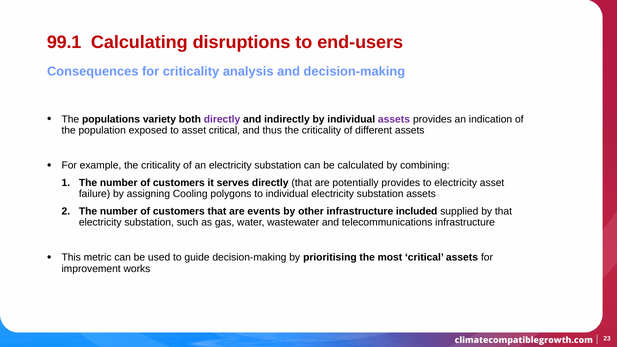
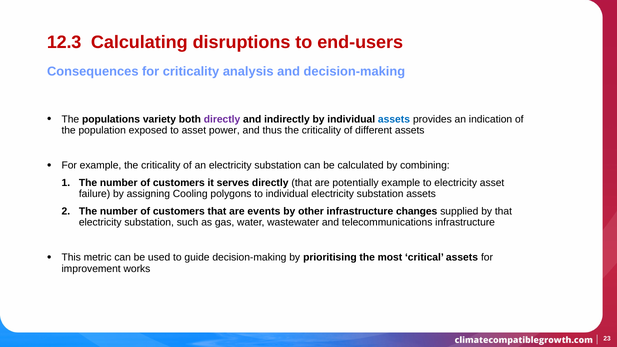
99.1: 99.1 -> 12.3
assets at (394, 119) colour: purple -> blue
asset critical: critical -> power
potentially provides: provides -> example
included: included -> changes
